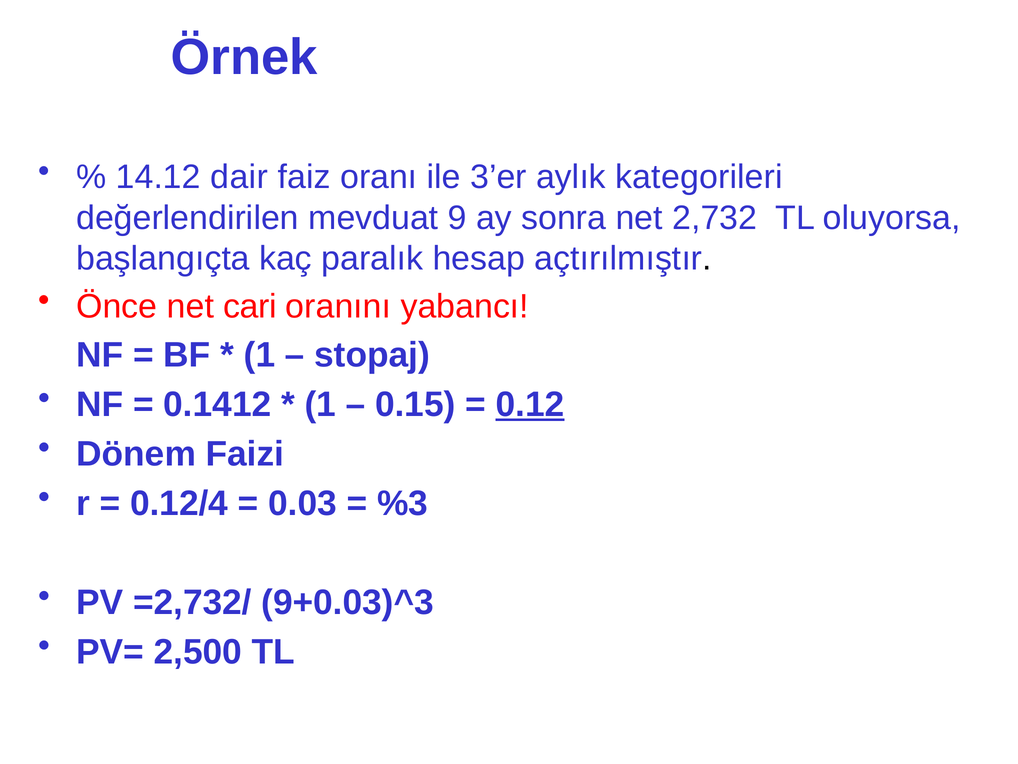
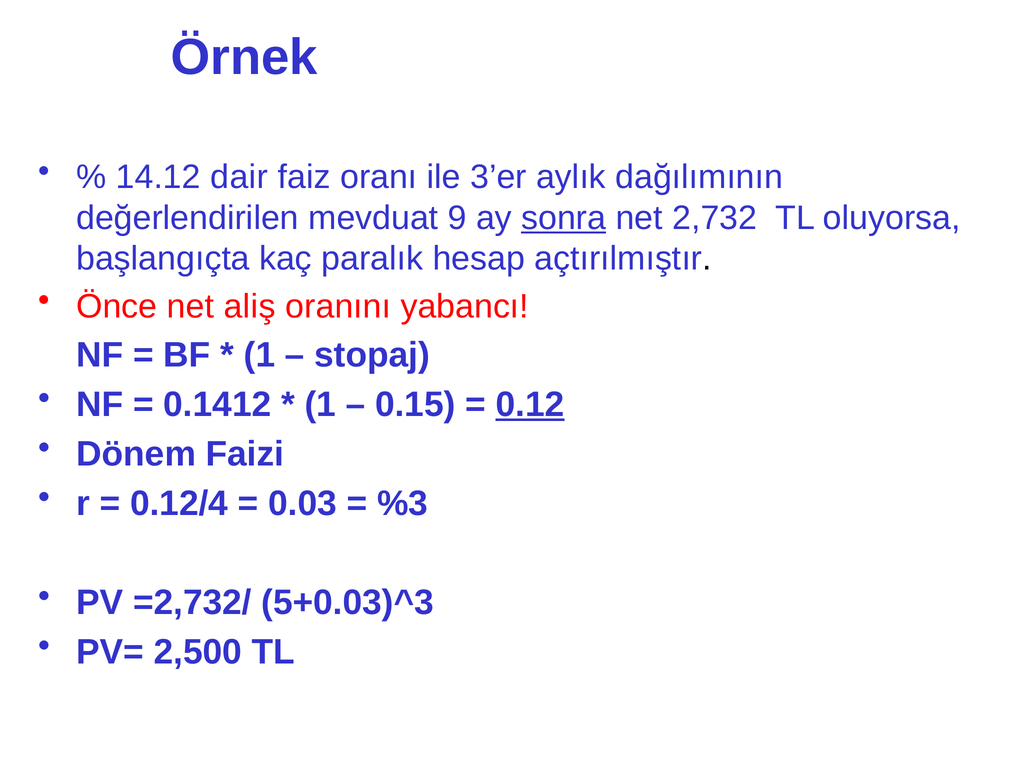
kategorileri: kategorileri -> dağılımının
sonra underline: none -> present
cari: cari -> aliş
9+0.03)^3: 9+0.03)^3 -> 5+0.03)^3
